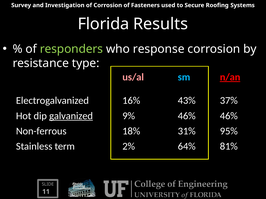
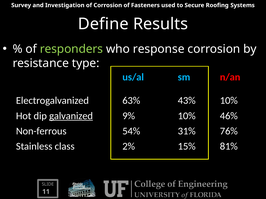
Florida: Florida -> Define
us/al colour: pink -> light blue
n/an underline: present -> none
16%: 16% -> 63%
43% 37%: 37% -> 10%
9% 46%: 46% -> 10%
18%: 18% -> 54%
95%: 95% -> 76%
term: term -> class
64%: 64% -> 15%
